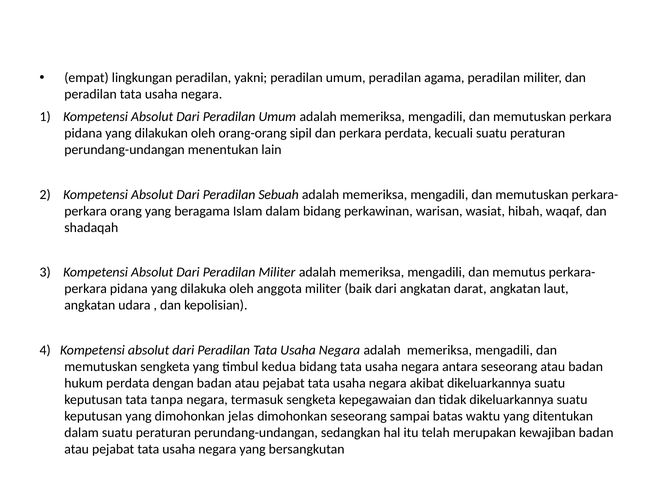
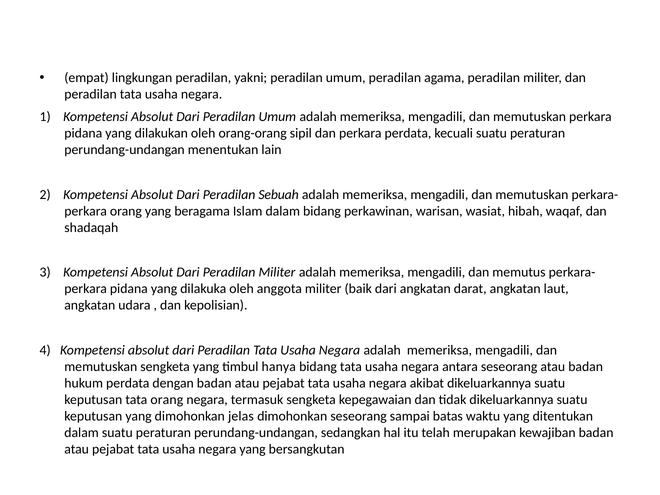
kedua: kedua -> hanya
tata tanpa: tanpa -> orang
